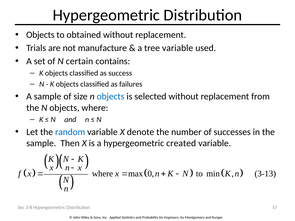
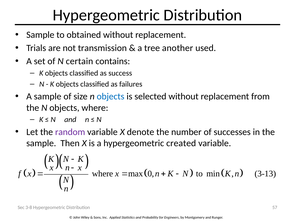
Objects at (40, 35): Objects -> Sample
manufacture: manufacture -> transmission
tree variable: variable -> another
random colour: blue -> purple
